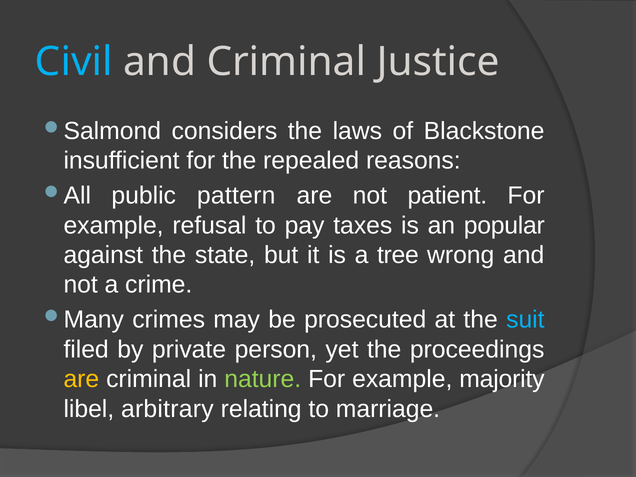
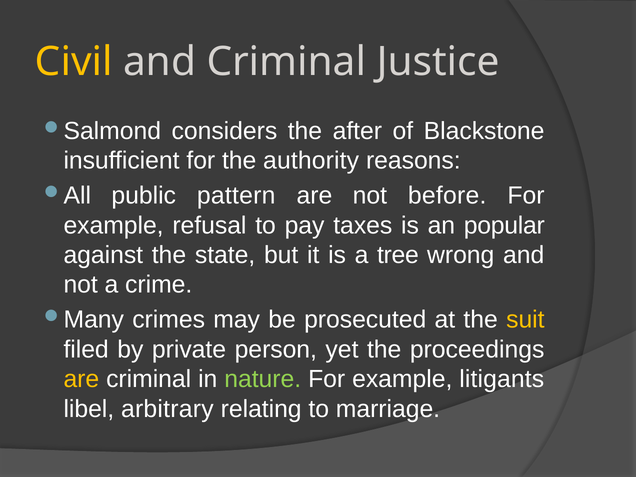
Civil colour: light blue -> yellow
laws: laws -> after
repealed: repealed -> authority
patient: patient -> before
suit colour: light blue -> yellow
majority: majority -> litigants
